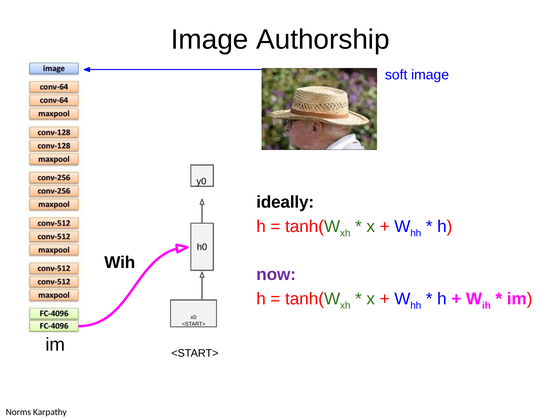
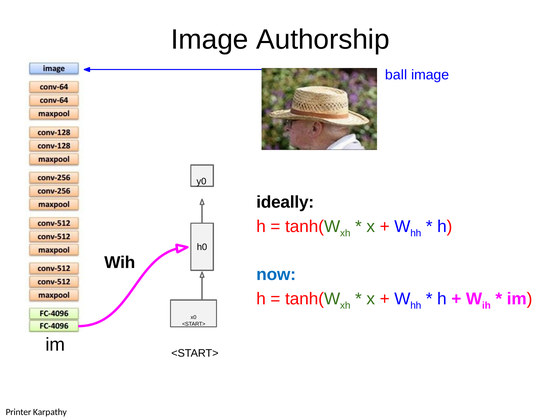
soft: soft -> ball
now colour: purple -> blue
Norms: Norms -> Printer
